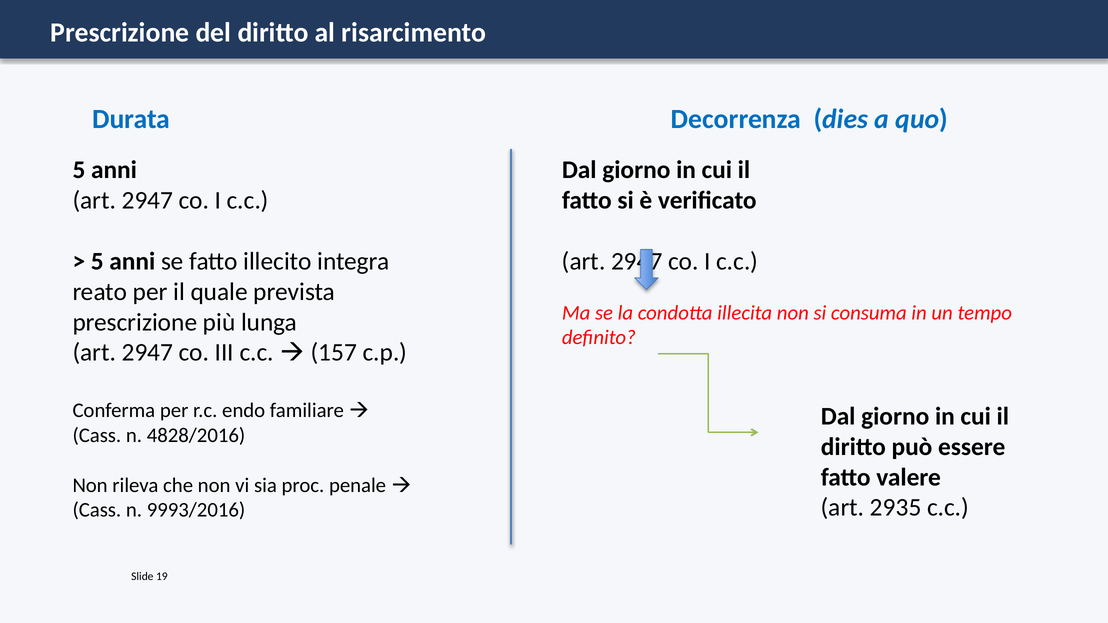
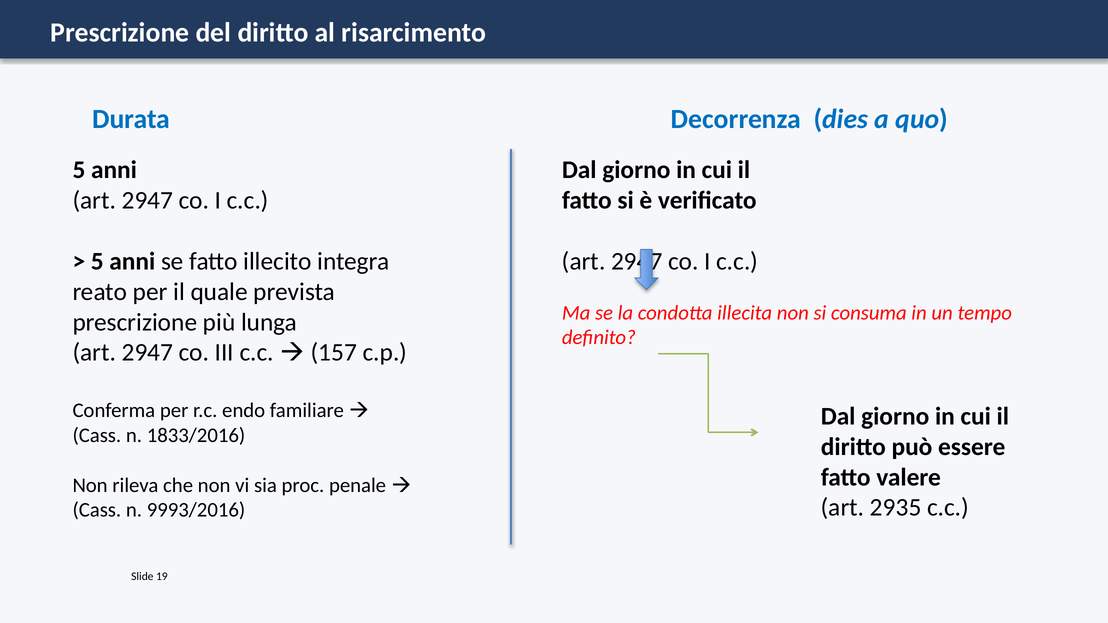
4828/2016: 4828/2016 -> 1833/2016
